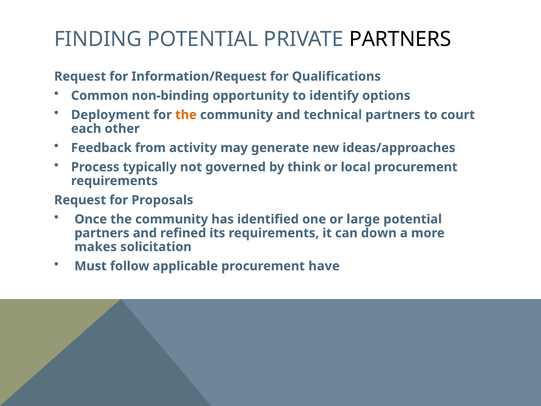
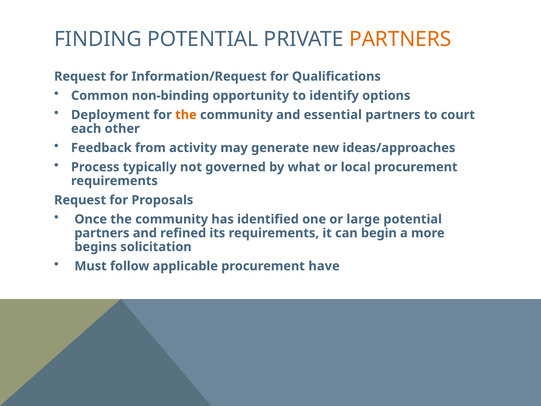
PARTNERS at (400, 39) colour: black -> orange
technical: technical -> essential
think: think -> what
down: down -> begin
makes: makes -> begins
